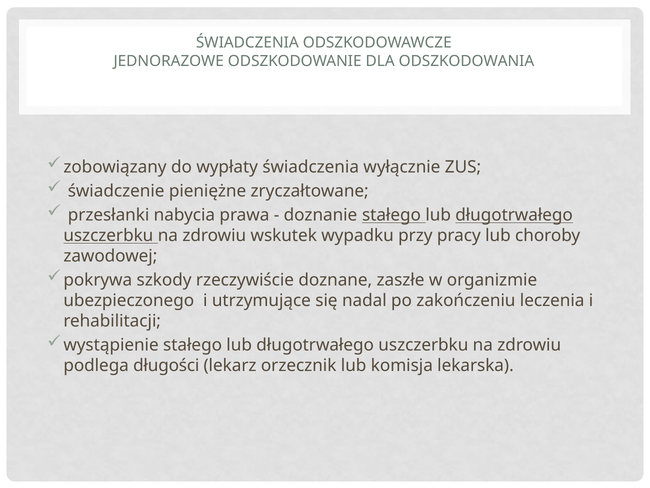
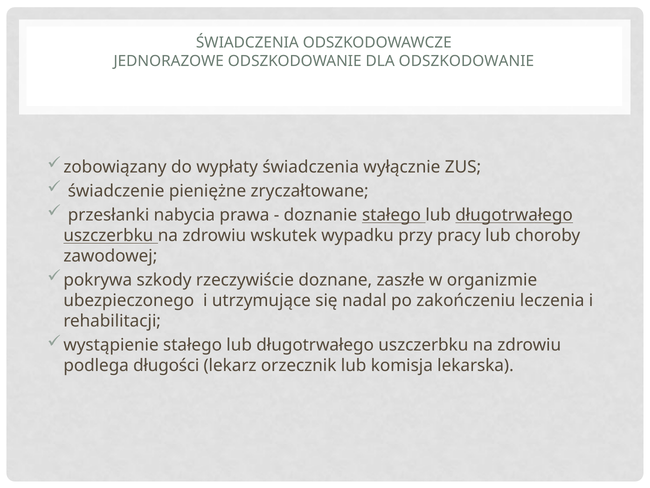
DLA ODSZKODOWANIA: ODSZKODOWANIA -> ODSZKODOWANIE
